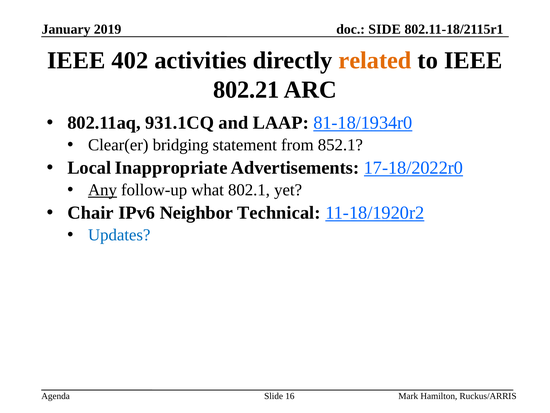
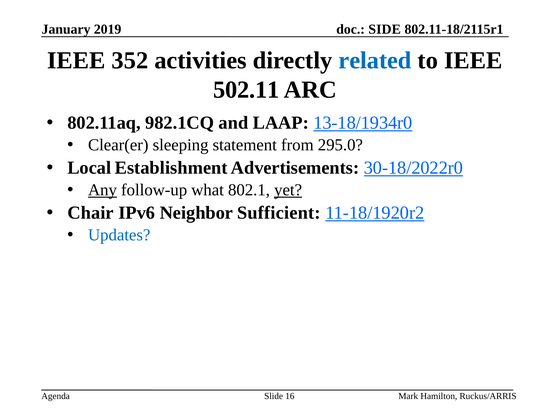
402: 402 -> 352
related colour: orange -> blue
802.21: 802.21 -> 502.11
931.1CQ: 931.1CQ -> 982.1CQ
81-18/1934r0: 81-18/1934r0 -> 13-18/1934r0
bridging: bridging -> sleeping
852.1: 852.1 -> 295.0
Inappropriate: Inappropriate -> Establishment
17-18/2022r0: 17-18/2022r0 -> 30-18/2022r0
yet underline: none -> present
Technical: Technical -> Sufficient
